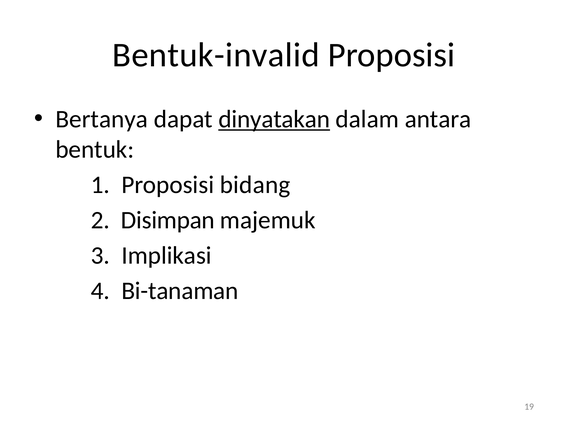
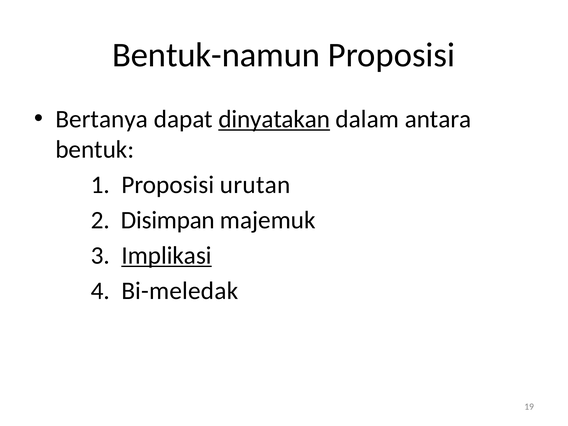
Bentuk-invalid: Bentuk-invalid -> Bentuk-namun
bidang: bidang -> urutan
Implikasi underline: none -> present
Bi-tanaman: Bi-tanaman -> Bi-meledak
